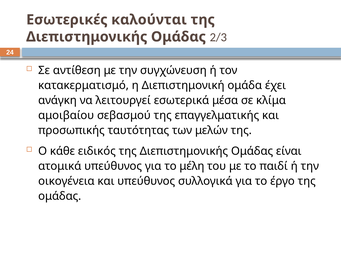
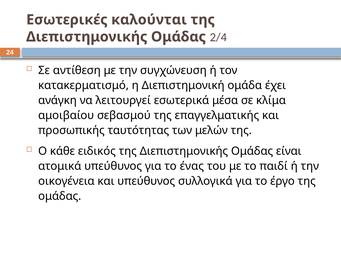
2/3: 2/3 -> 2/4
μέλη: μέλη -> ένας
